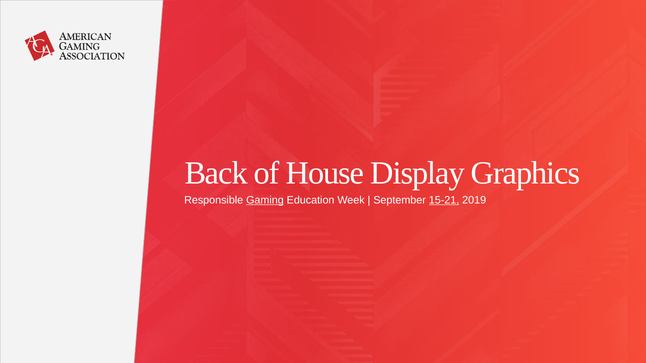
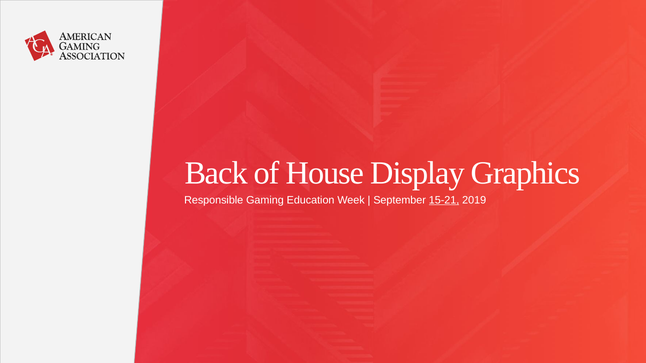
Gaming underline: present -> none
